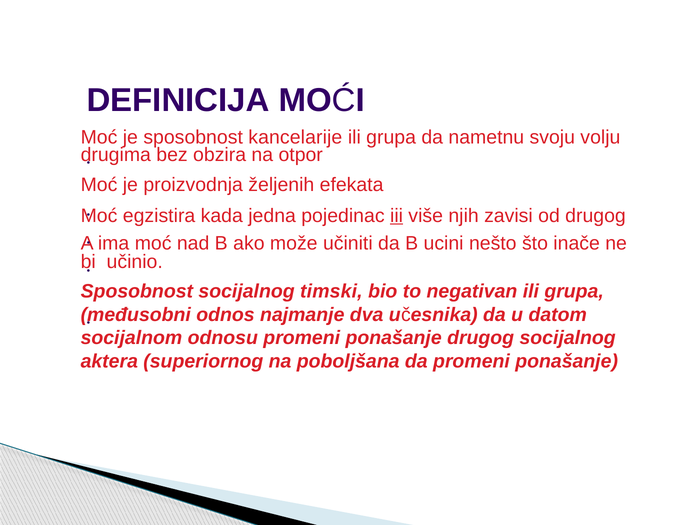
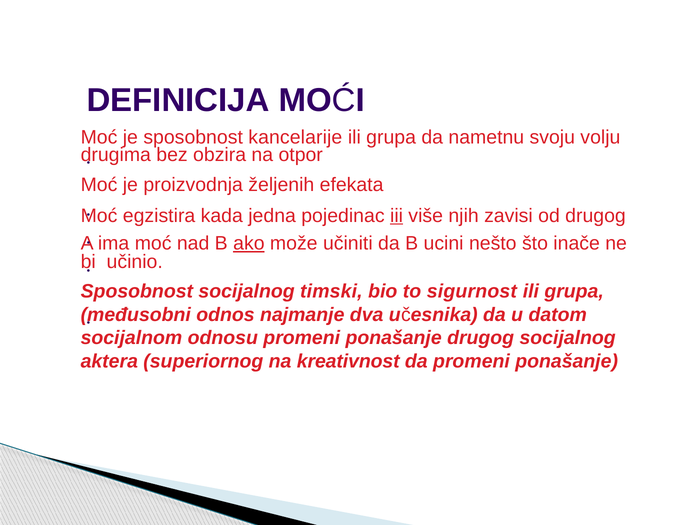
ako underline: none -> present
negativan: negativan -> sigurnost
poboljšana: poboljšana -> kreativnost
